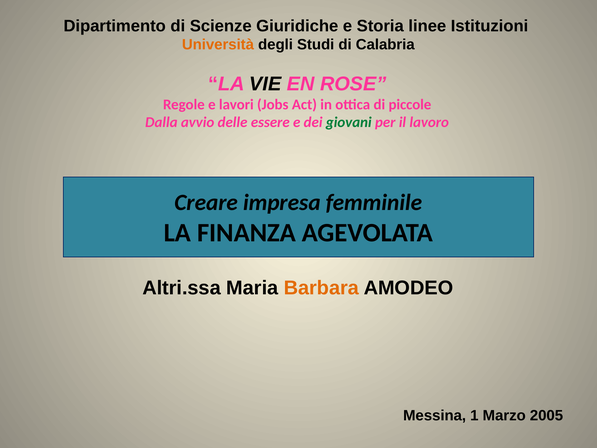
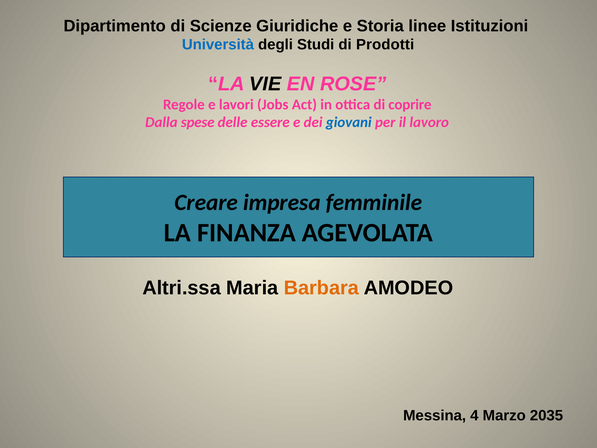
Università colour: orange -> blue
Calabria: Calabria -> Prodotti
piccole: piccole -> coprire
avvio: avvio -> spese
giovani colour: green -> blue
1: 1 -> 4
2005: 2005 -> 2035
